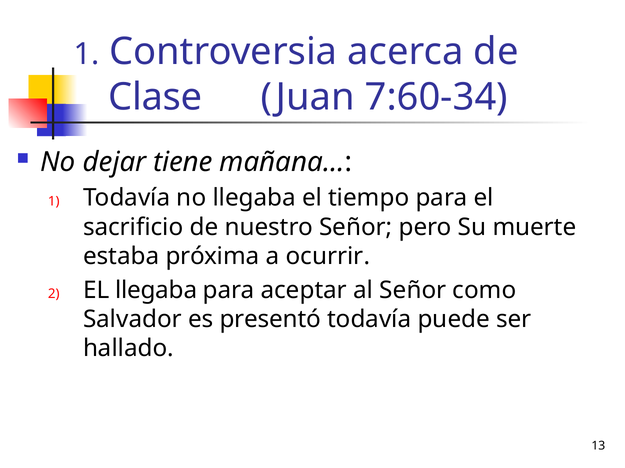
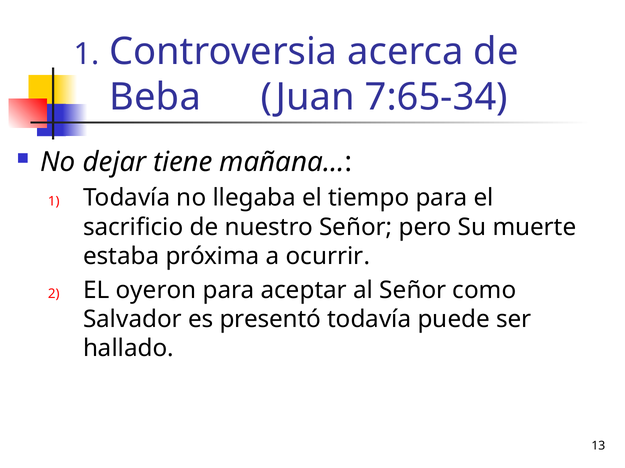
Clase: Clase -> Beba
7:60-34: 7:60-34 -> 7:65-34
EL llegaba: llegaba -> oyeron
